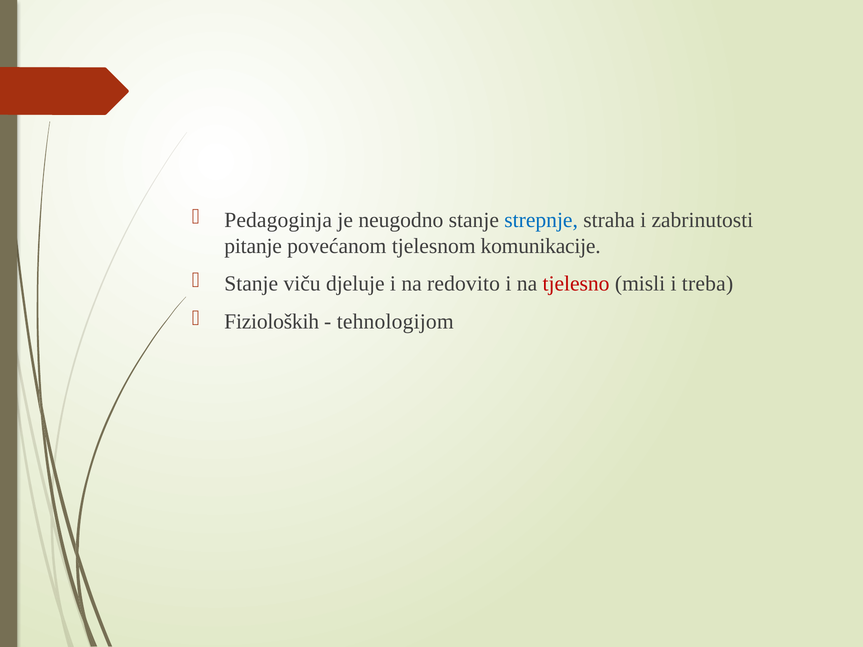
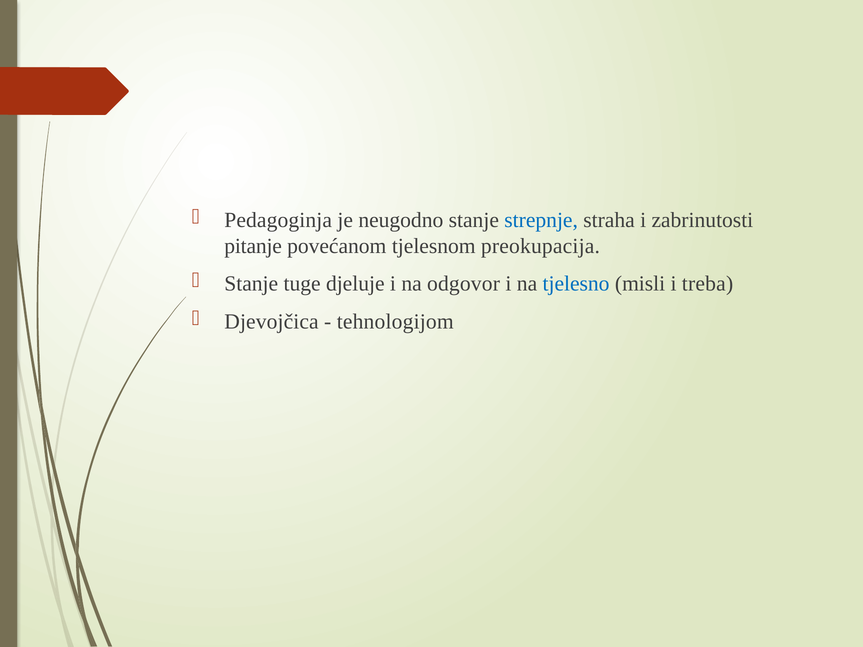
komunikacije: komunikacije -> preokupacija
viču: viču -> tuge
redovito: redovito -> odgovor
tjelesno colour: red -> blue
Fizioloških: Fizioloških -> Djevojčica
